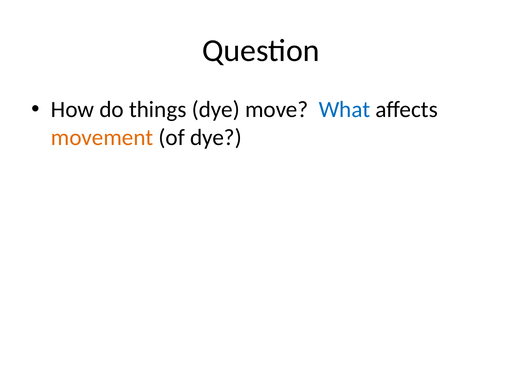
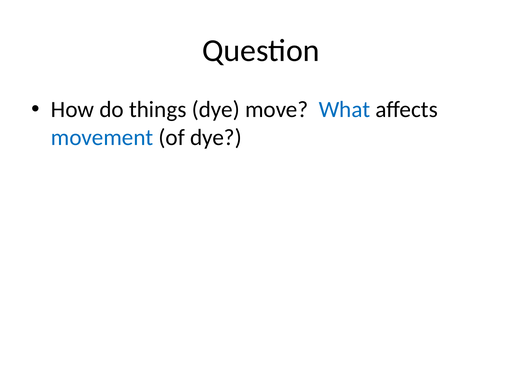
movement colour: orange -> blue
